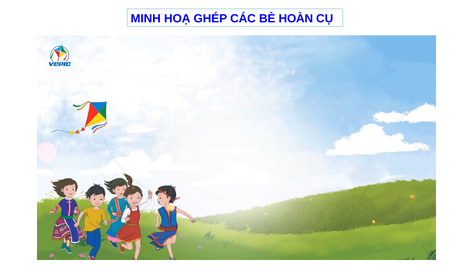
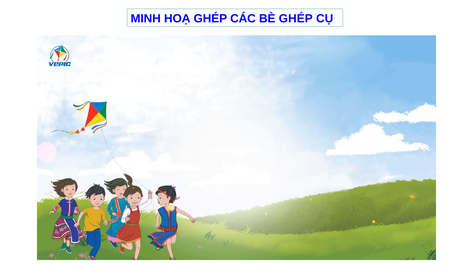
BÈ HOÀN: HOÀN -> GHÉP
